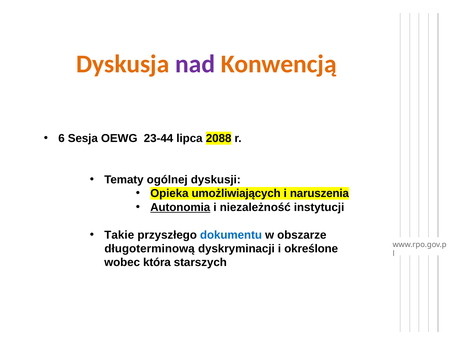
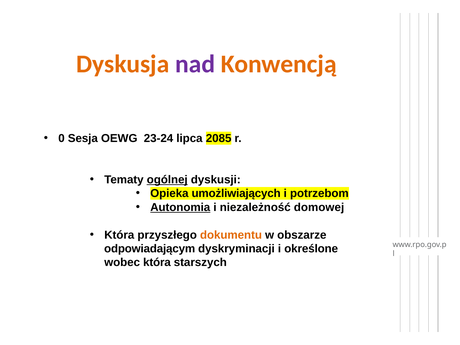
6: 6 -> 0
23-44: 23-44 -> 23-24
2088: 2088 -> 2085
ogólnej underline: none -> present
naruszenia: naruszenia -> potrzebom
instytucji: instytucji -> domowej
Takie at (119, 235): Takie -> Która
dokumentu colour: blue -> orange
długoterminową: długoterminową -> odpowiadającym
